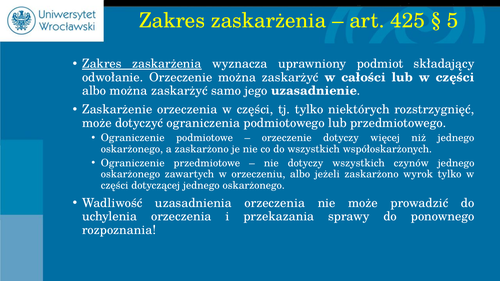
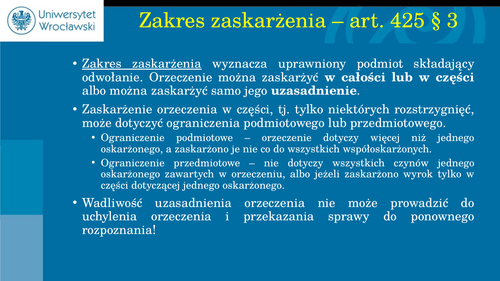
5: 5 -> 3
